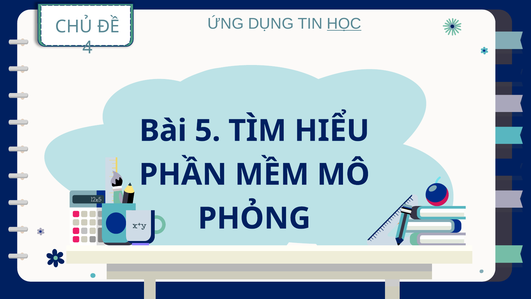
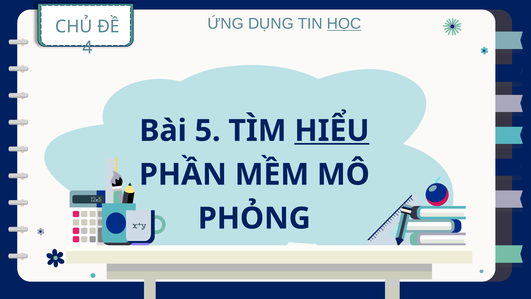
HIỂU underline: none -> present
